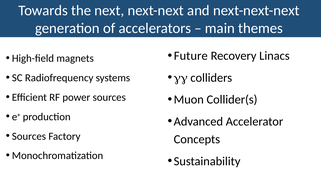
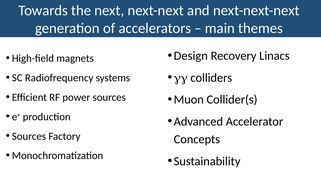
Future: Future -> Design
